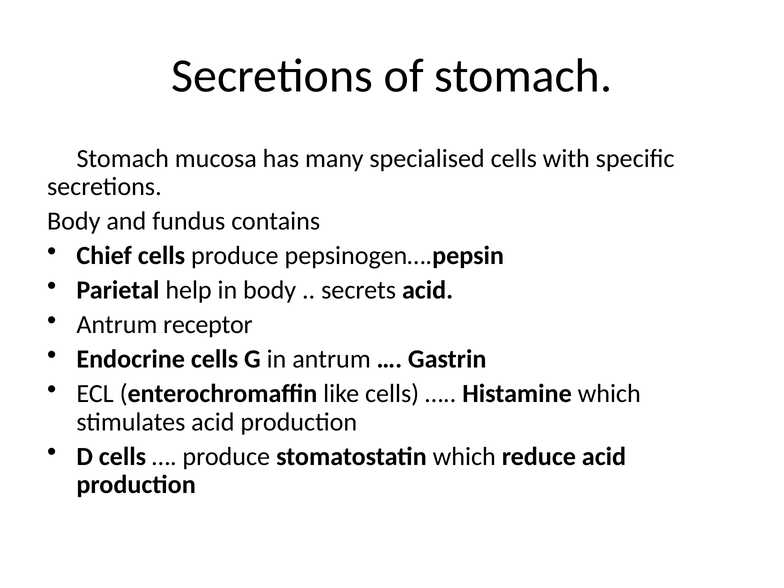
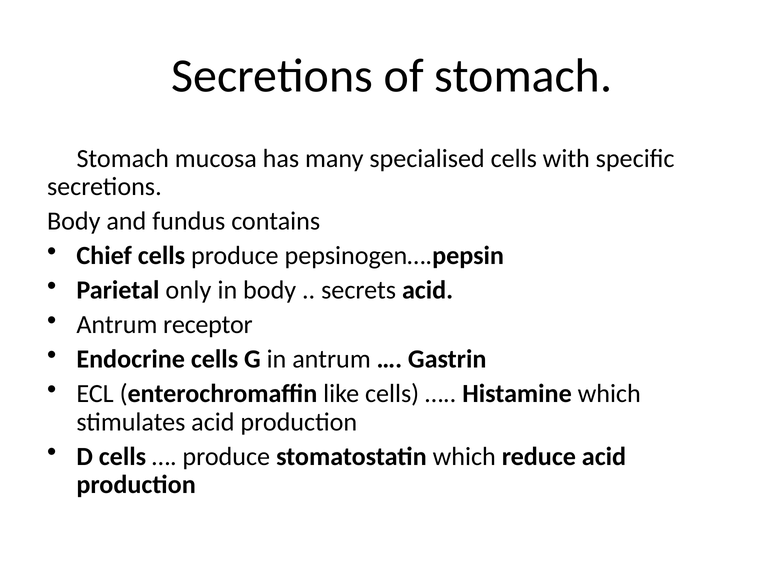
help: help -> only
